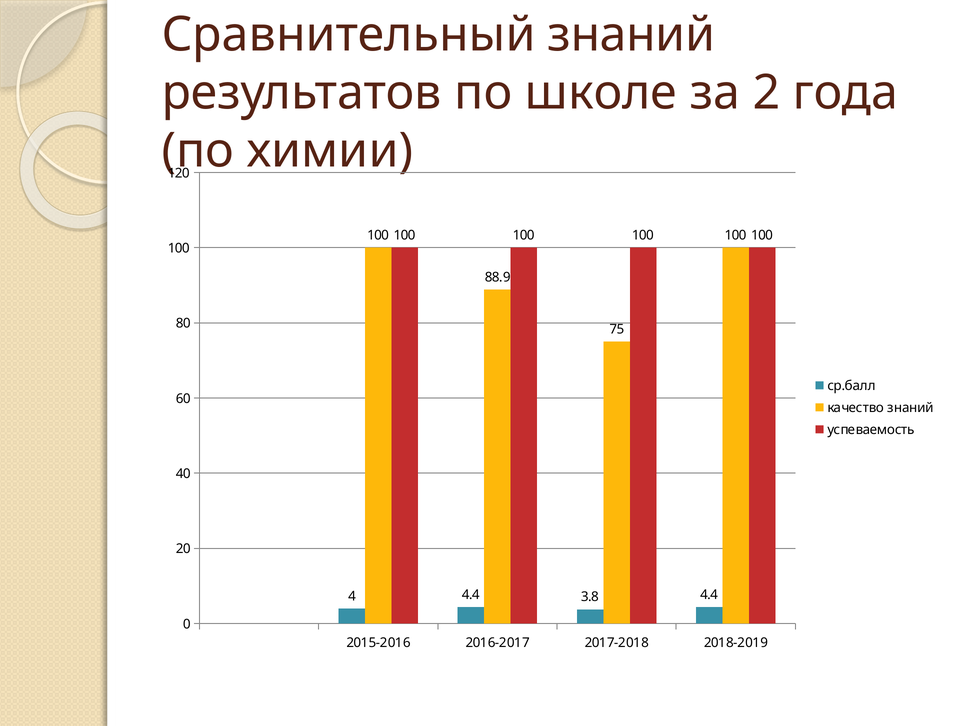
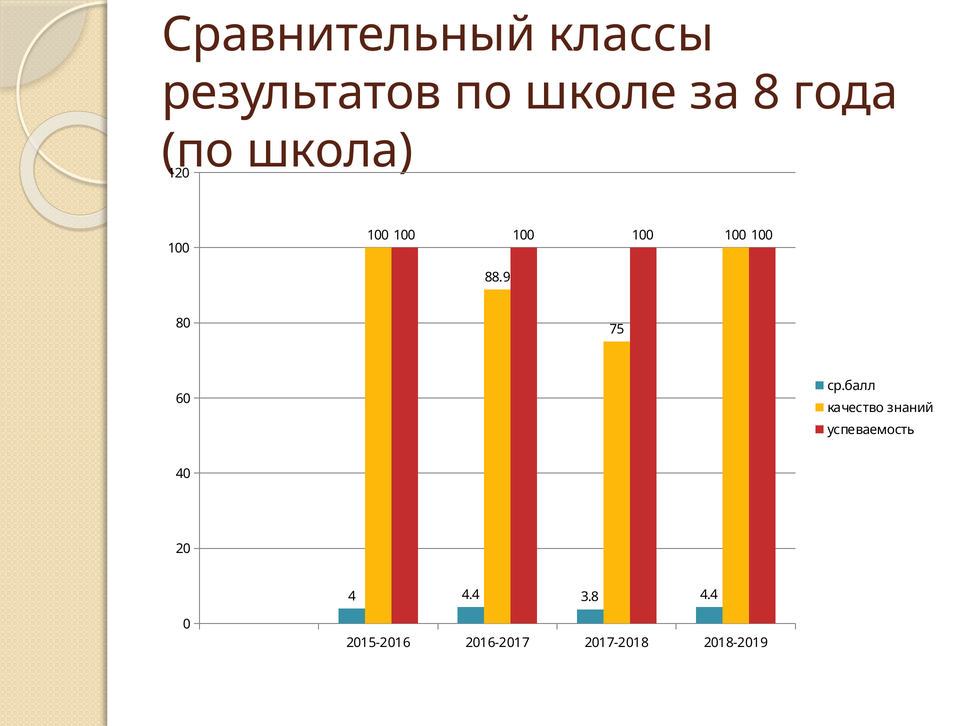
Сравнительный знаний: знаний -> классы
2: 2 -> 8
химии: химии -> школа
